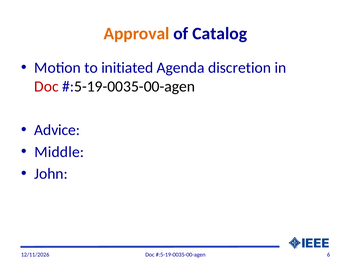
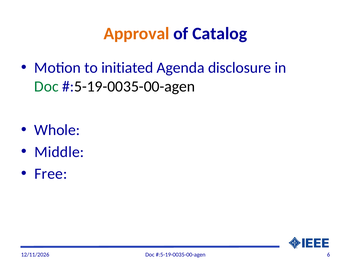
discretion: discretion -> disclosure
Doc at (46, 87) colour: red -> green
Advice: Advice -> Whole
John: John -> Free
